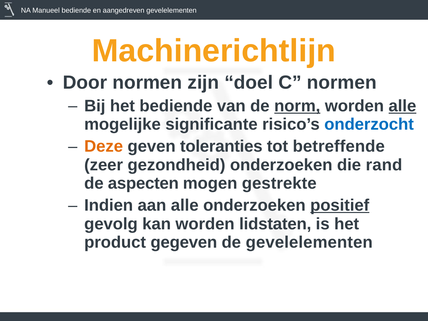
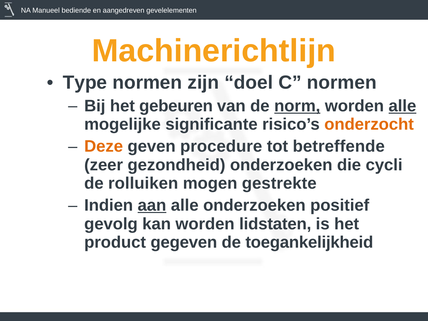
Door: Door -> Type
het bediende: bediende -> gebeuren
onderzocht colour: blue -> orange
toleranties: toleranties -> procedure
rand: rand -> cycli
aspecten: aspecten -> rolluiken
aan underline: none -> present
positief underline: present -> none
de gevelelementen: gevelelementen -> toegankelijkheid
